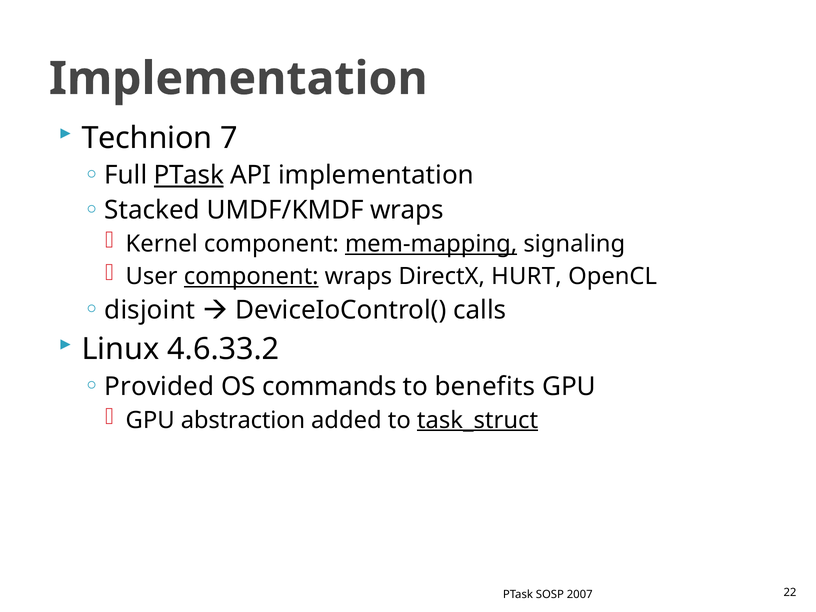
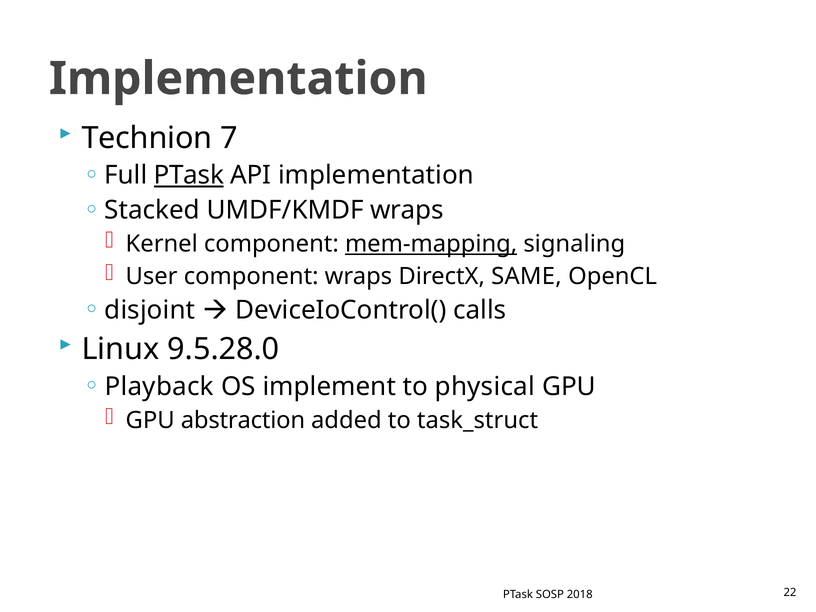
component at (251, 276) underline: present -> none
HURT: HURT -> SAME
4.6.33.2: 4.6.33.2 -> 9.5.28.0
Provided: Provided -> Playback
commands: commands -> implement
benefits: benefits -> physical
task_struct underline: present -> none
2007: 2007 -> 2018
